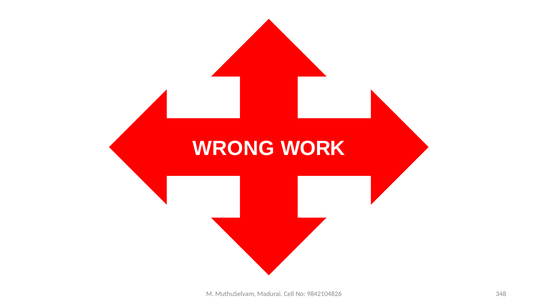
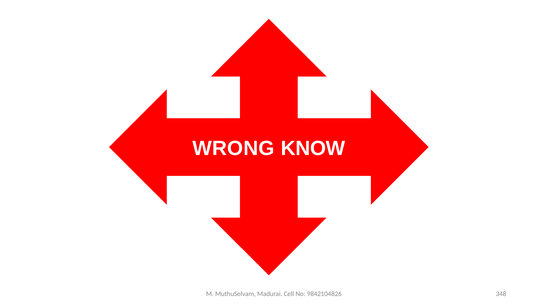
WORK: WORK -> KNOW
